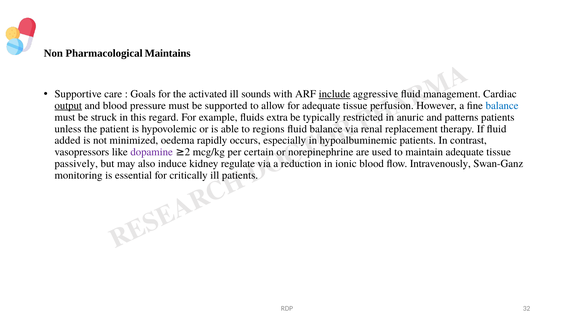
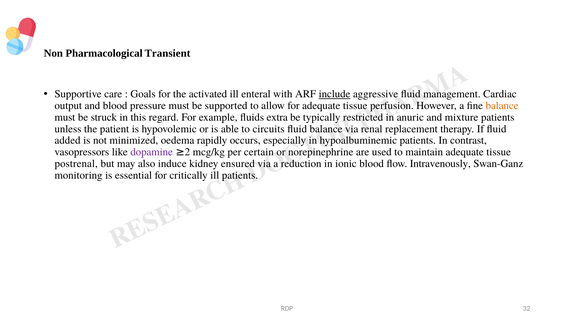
Maintains: Maintains -> Transient
sounds: sounds -> enteral
output underline: present -> none
balance at (502, 105) colour: blue -> orange
patterns: patterns -> mixture
regions: regions -> circuits
passively: passively -> postrenal
regulate: regulate -> ensured
